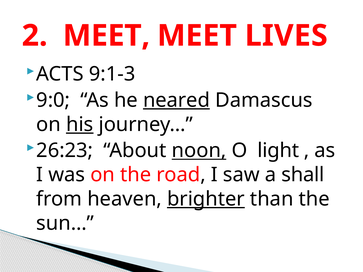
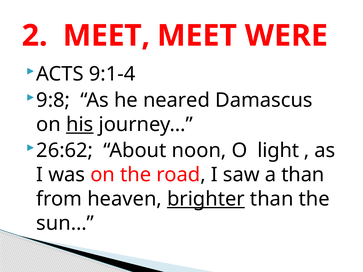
LIVES: LIVES -> WERE
9:1-3: 9:1-3 -> 9:1-4
9:0: 9:0 -> 9:8
neared underline: present -> none
26:23: 26:23 -> 26:62
noon underline: present -> none
a shall: shall -> than
